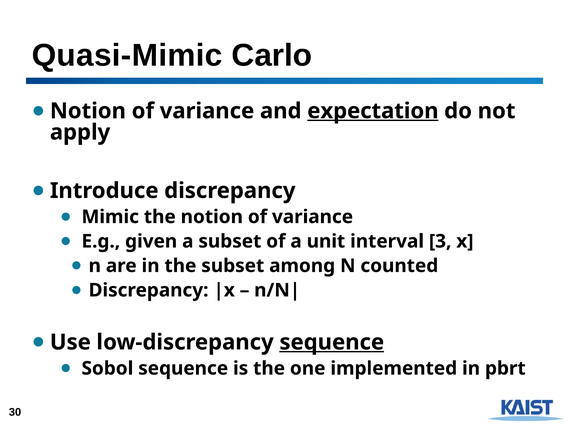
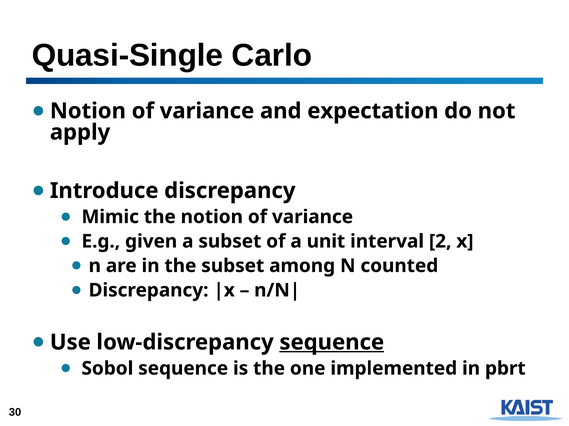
Quasi-Mimic: Quasi-Mimic -> Quasi-Single
expectation underline: present -> none
3: 3 -> 2
